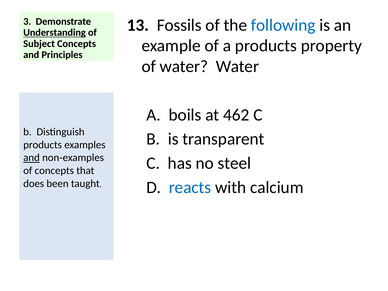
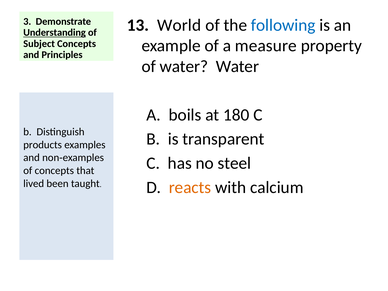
Fossils: Fossils -> World
a products: products -> measure
462: 462 -> 180
and at (32, 158) underline: present -> none
does: does -> lived
reacts colour: blue -> orange
